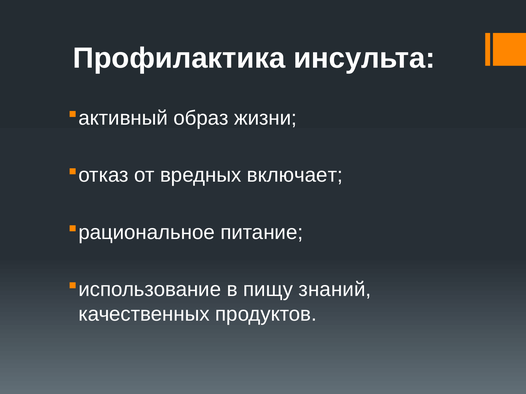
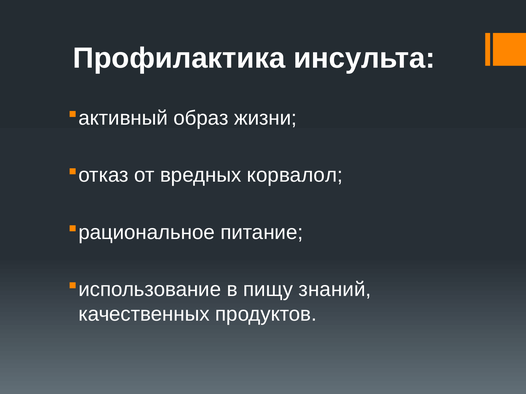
включает: включает -> корвалол
